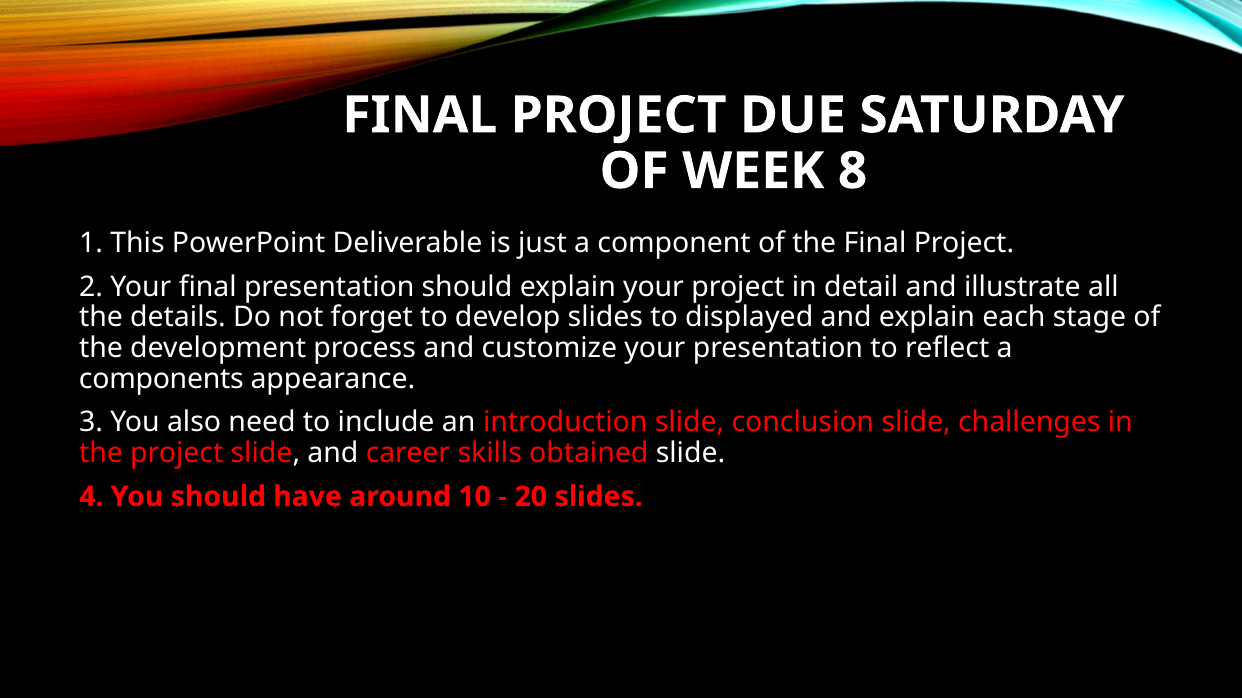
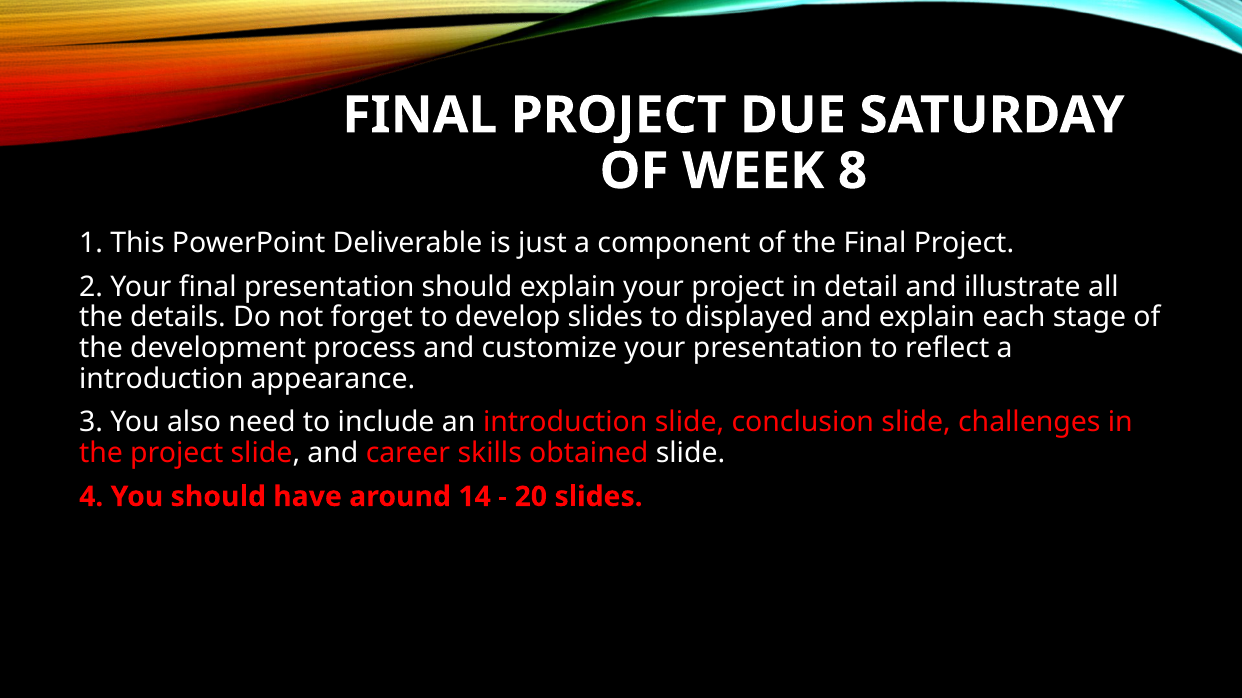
components at (161, 379): components -> introduction
10: 10 -> 14
